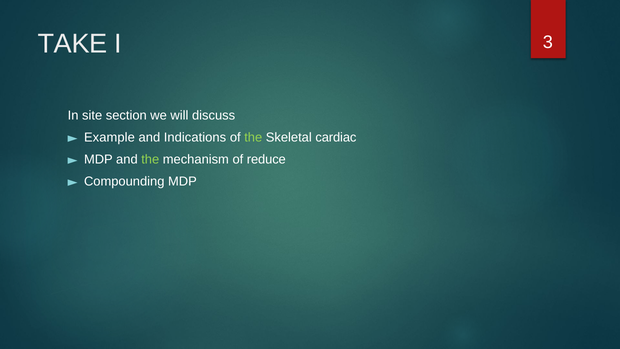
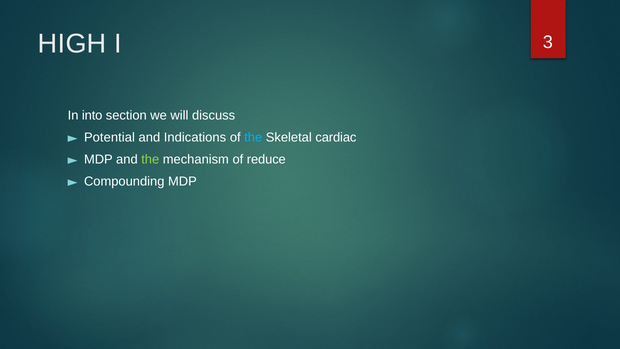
TAKE: TAKE -> HIGH
site: site -> into
Example: Example -> Potential
the at (253, 137) colour: light green -> light blue
